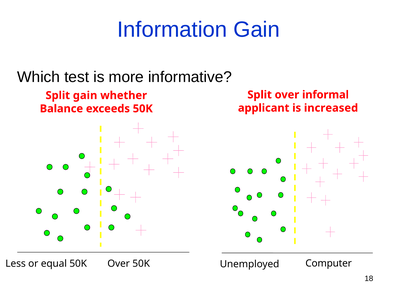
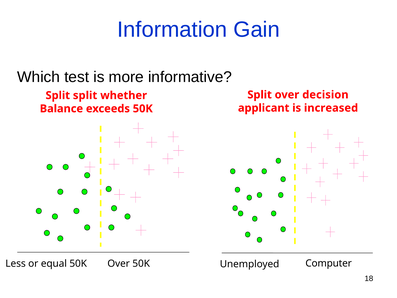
informal: informal -> decision
Split gain: gain -> split
